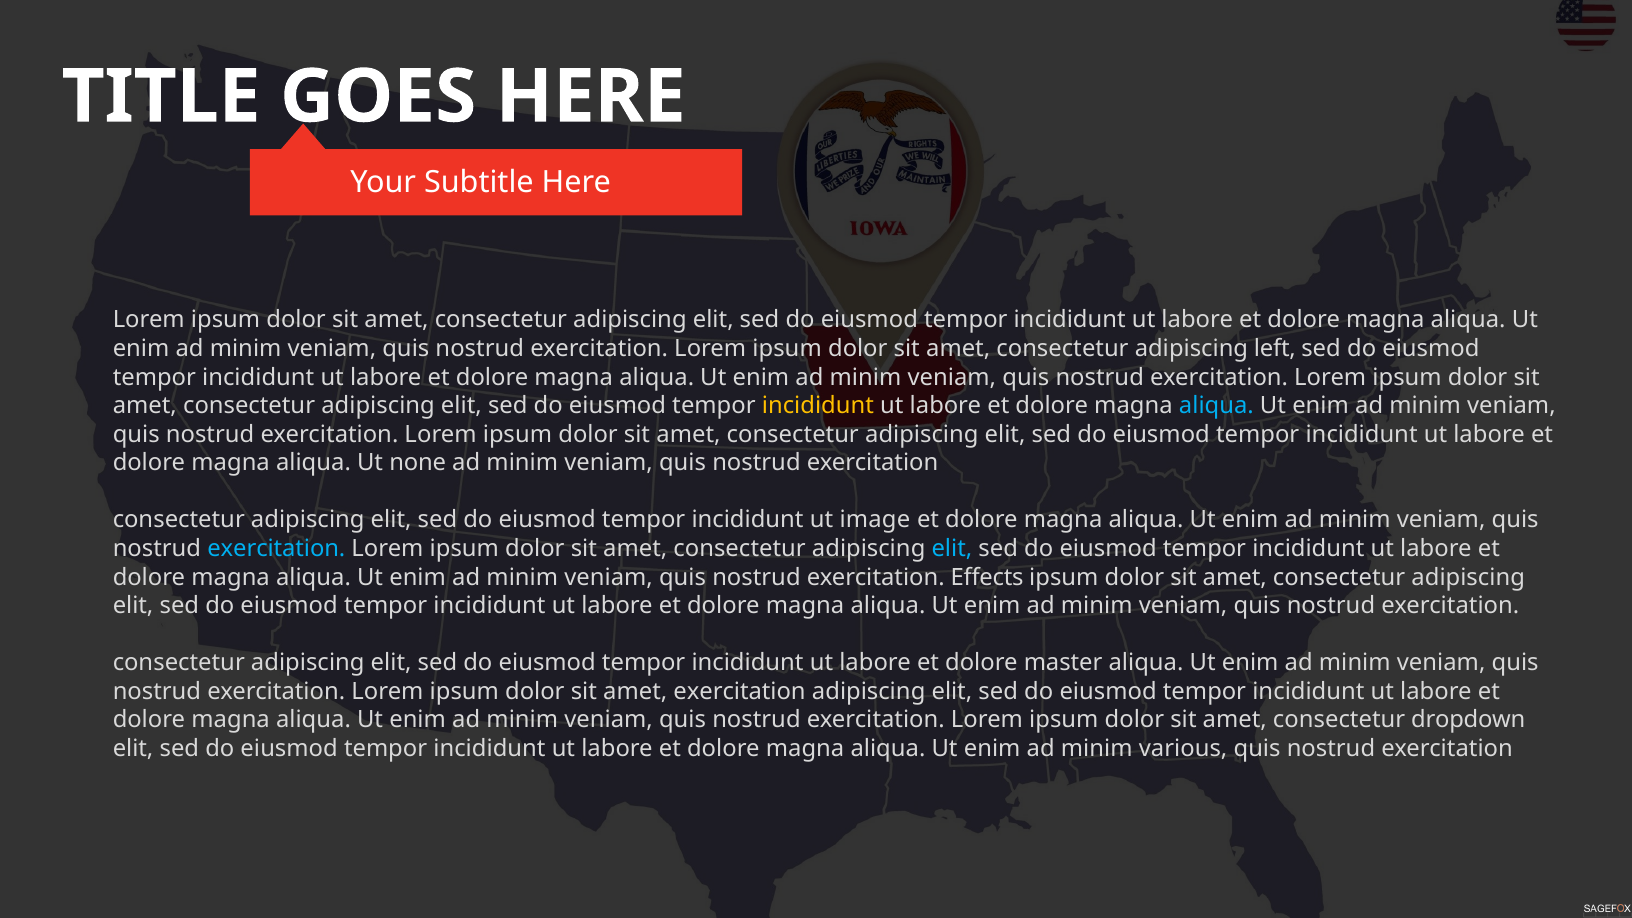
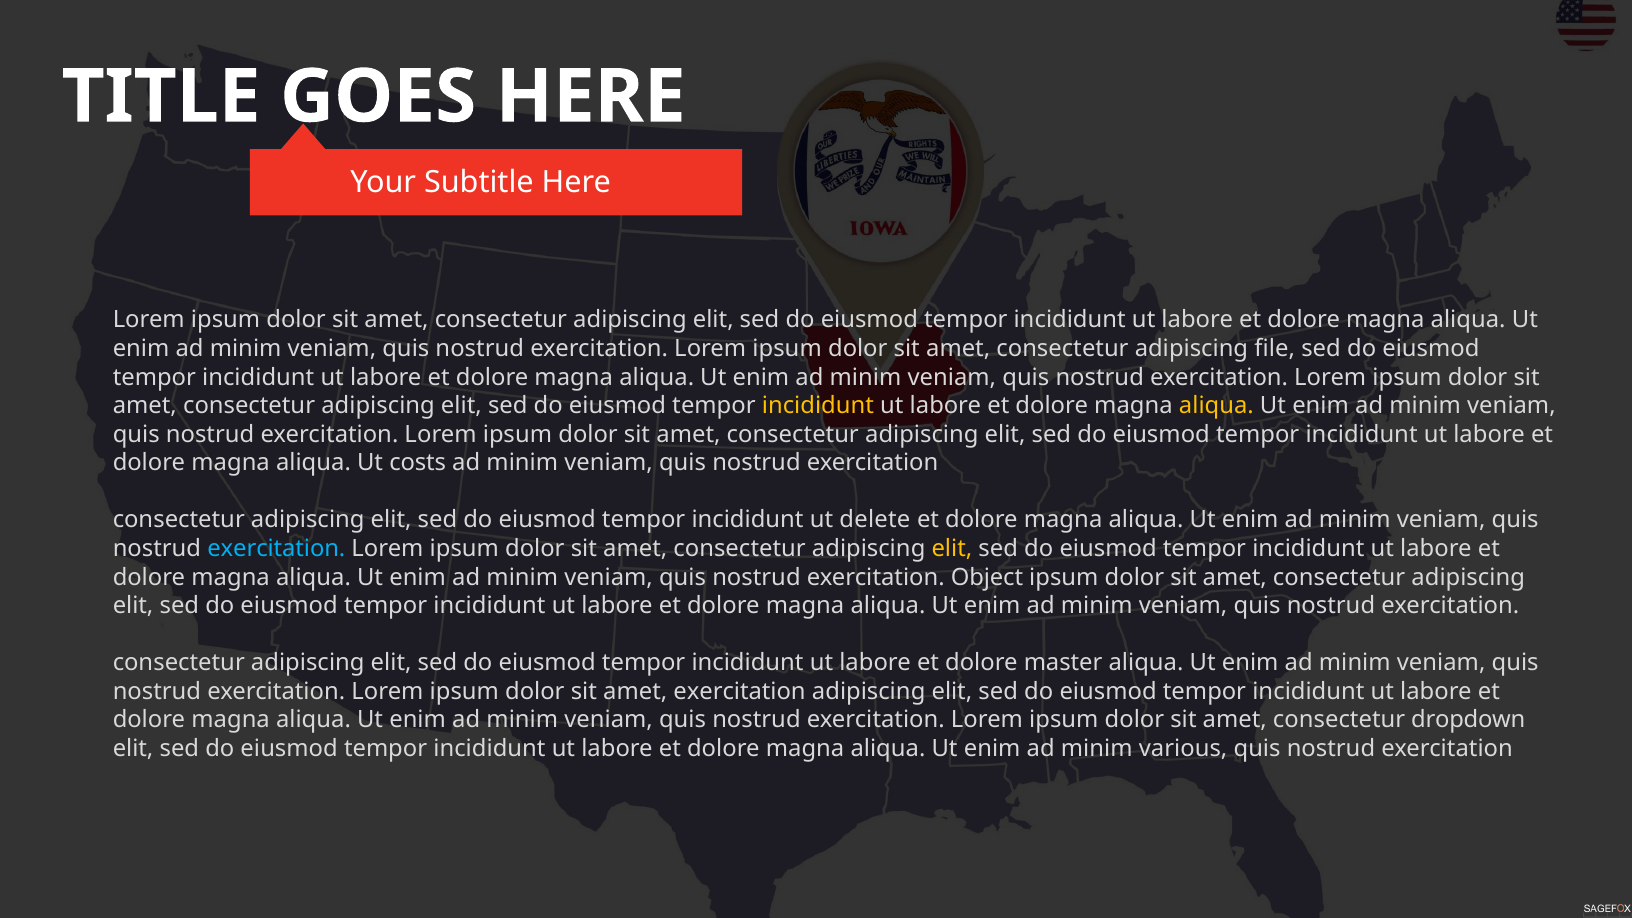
left: left -> file
aliqua at (1216, 406) colour: light blue -> yellow
none: none -> costs
image: image -> delete
elit at (952, 549) colour: light blue -> yellow
Effects: Effects -> Object
